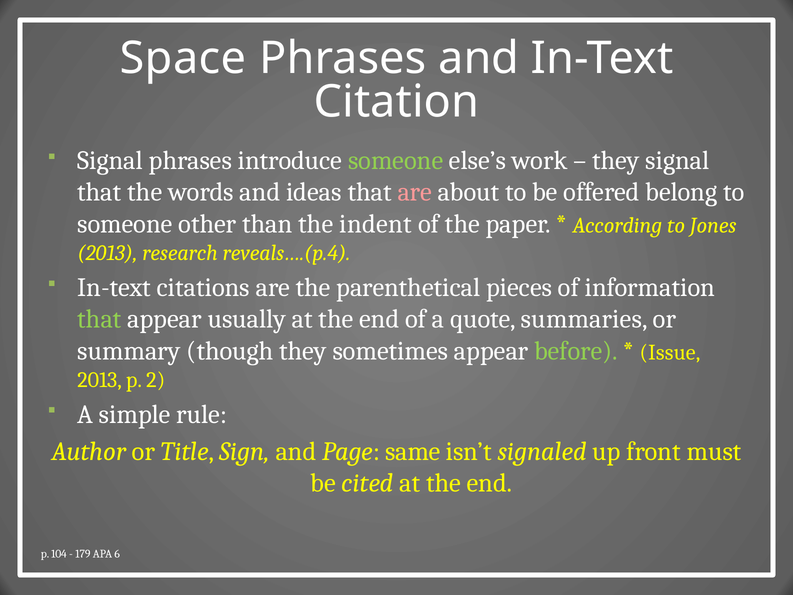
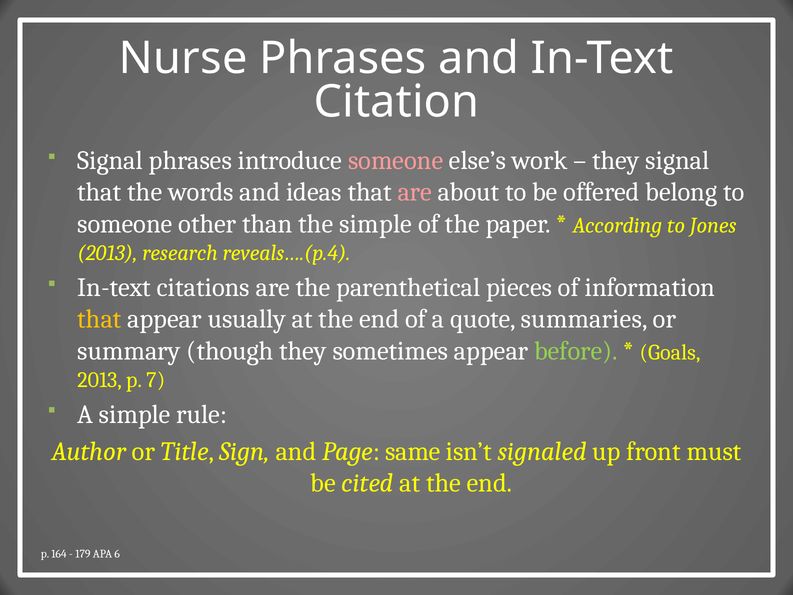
Space: Space -> Nurse
someone at (396, 160) colour: light green -> pink
the indent: indent -> simple
that at (99, 319) colour: light green -> yellow
Issue: Issue -> Goals
2: 2 -> 7
104: 104 -> 164
